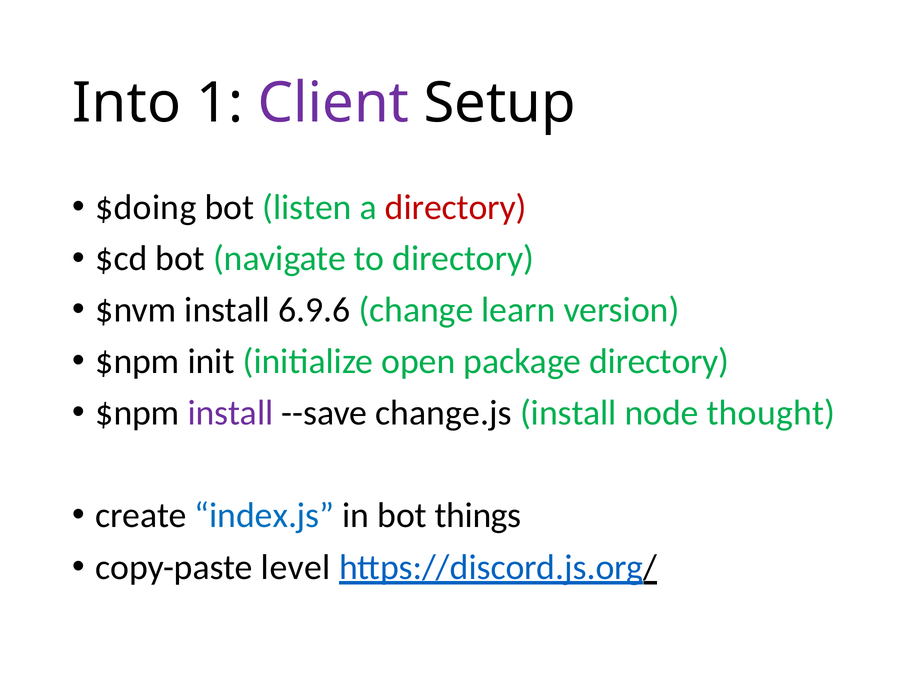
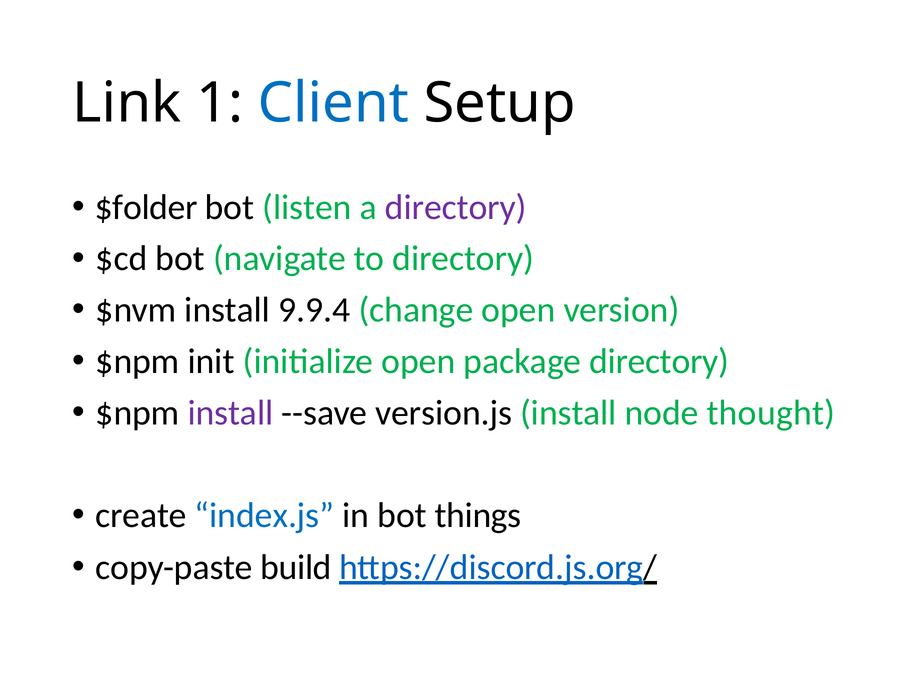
Into: Into -> Link
Client colour: purple -> blue
$doing: $doing -> $folder
directory at (456, 207) colour: red -> purple
6.9.6: 6.9.6 -> 9.9.4
change learn: learn -> open
change.js: change.js -> version.js
level: level -> build
